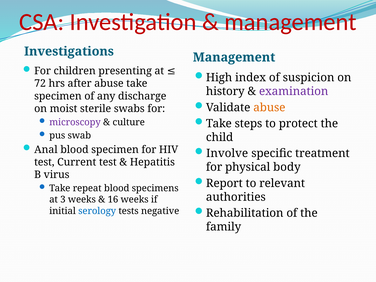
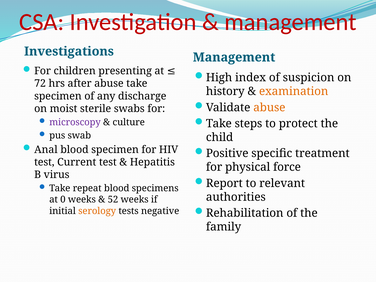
examination colour: purple -> orange
Involve: Involve -> Positive
body: body -> force
3: 3 -> 0
16: 16 -> 52
serology colour: blue -> orange
